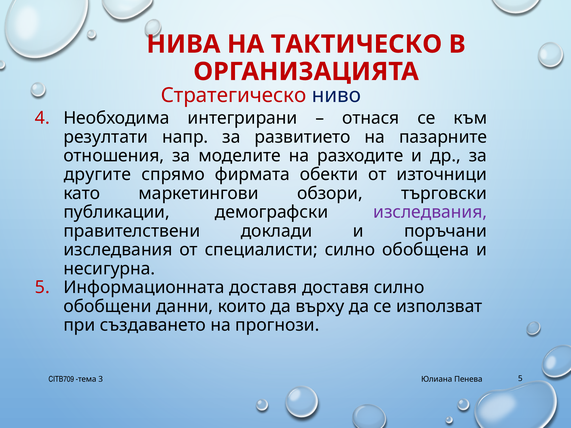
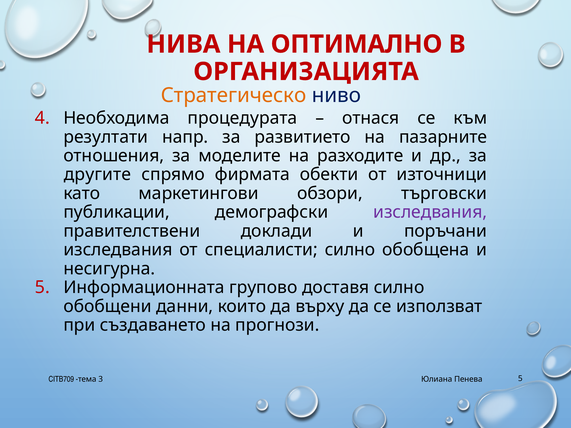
ТАКТИЧЕСКО: ТАКТИЧЕСКО -> ОПТИМАЛНО
Стратегическо colour: red -> orange
интегрирани: интегрирани -> процедурата
Информационната доставя: доставя -> групово
